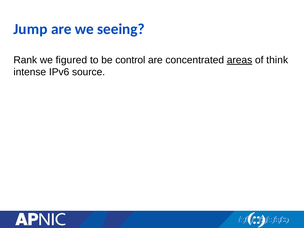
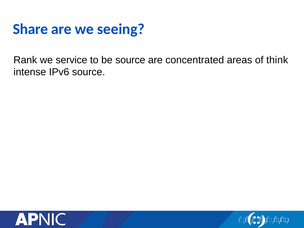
Jump: Jump -> Share
figured: figured -> service
be control: control -> source
areas underline: present -> none
